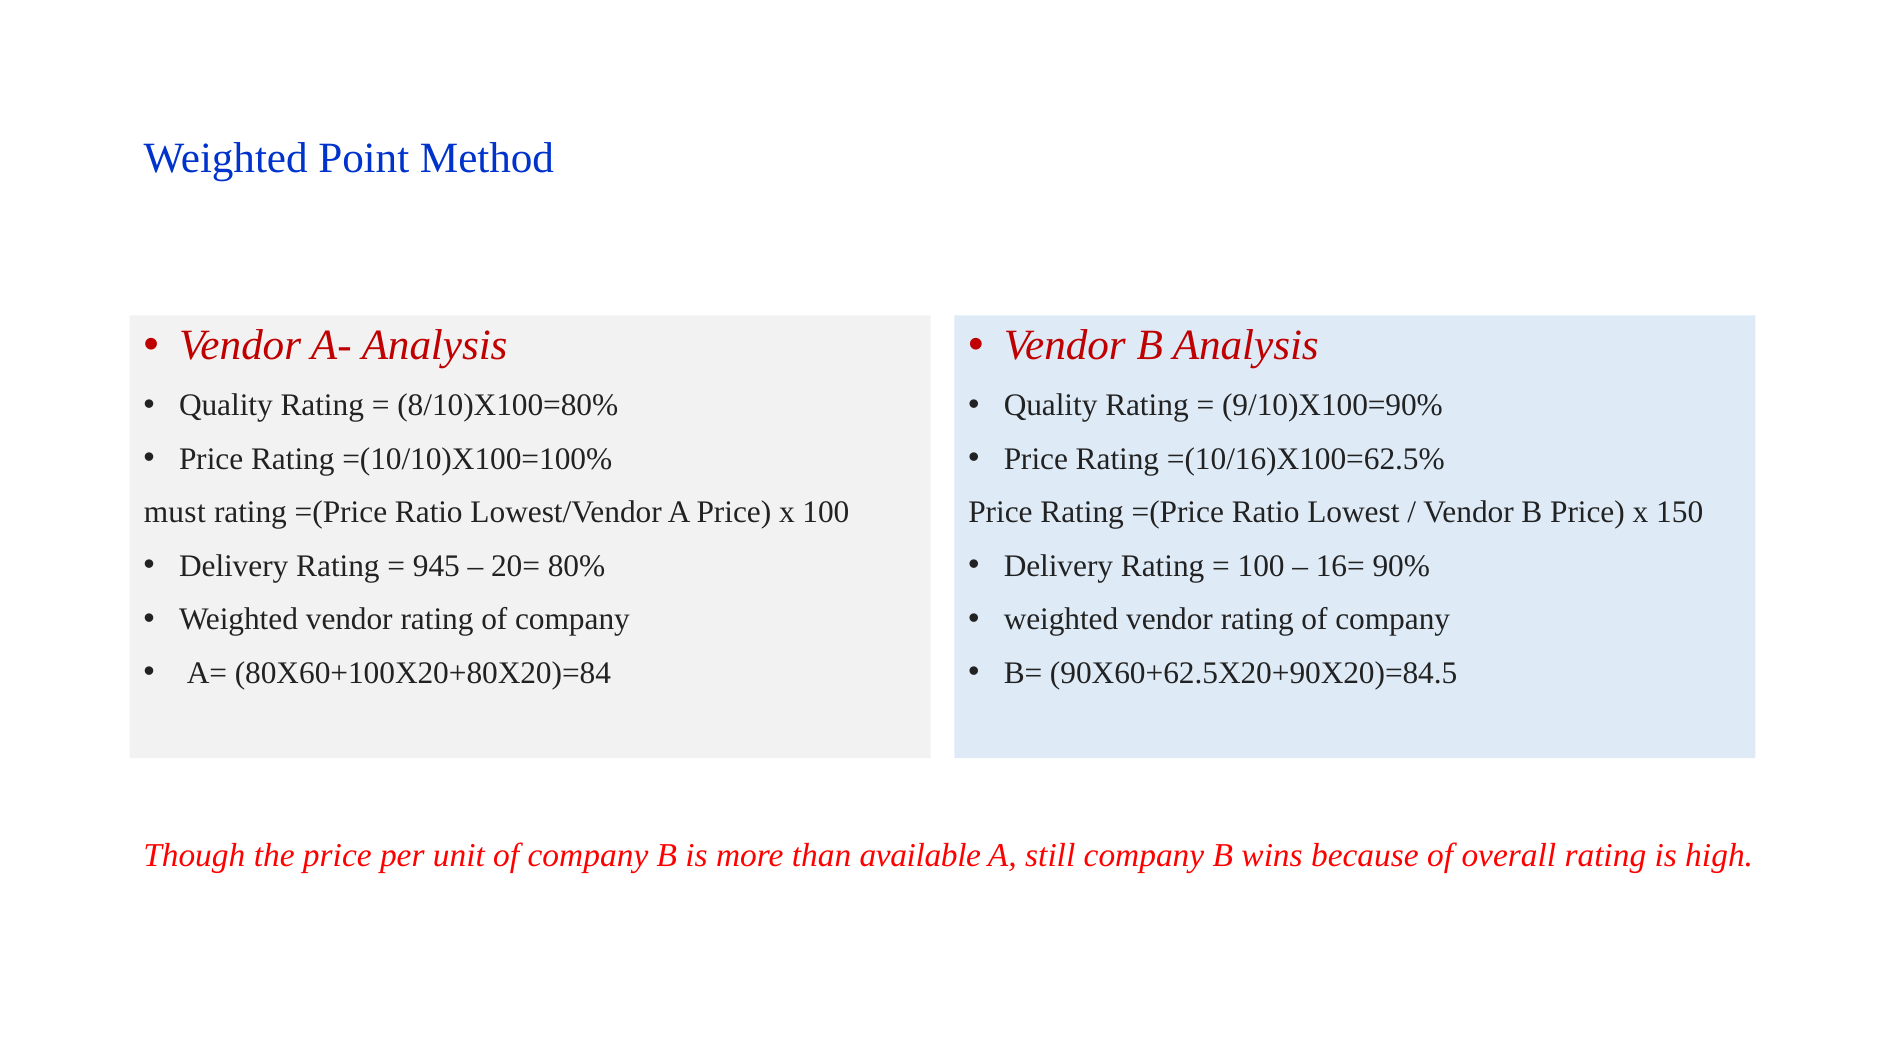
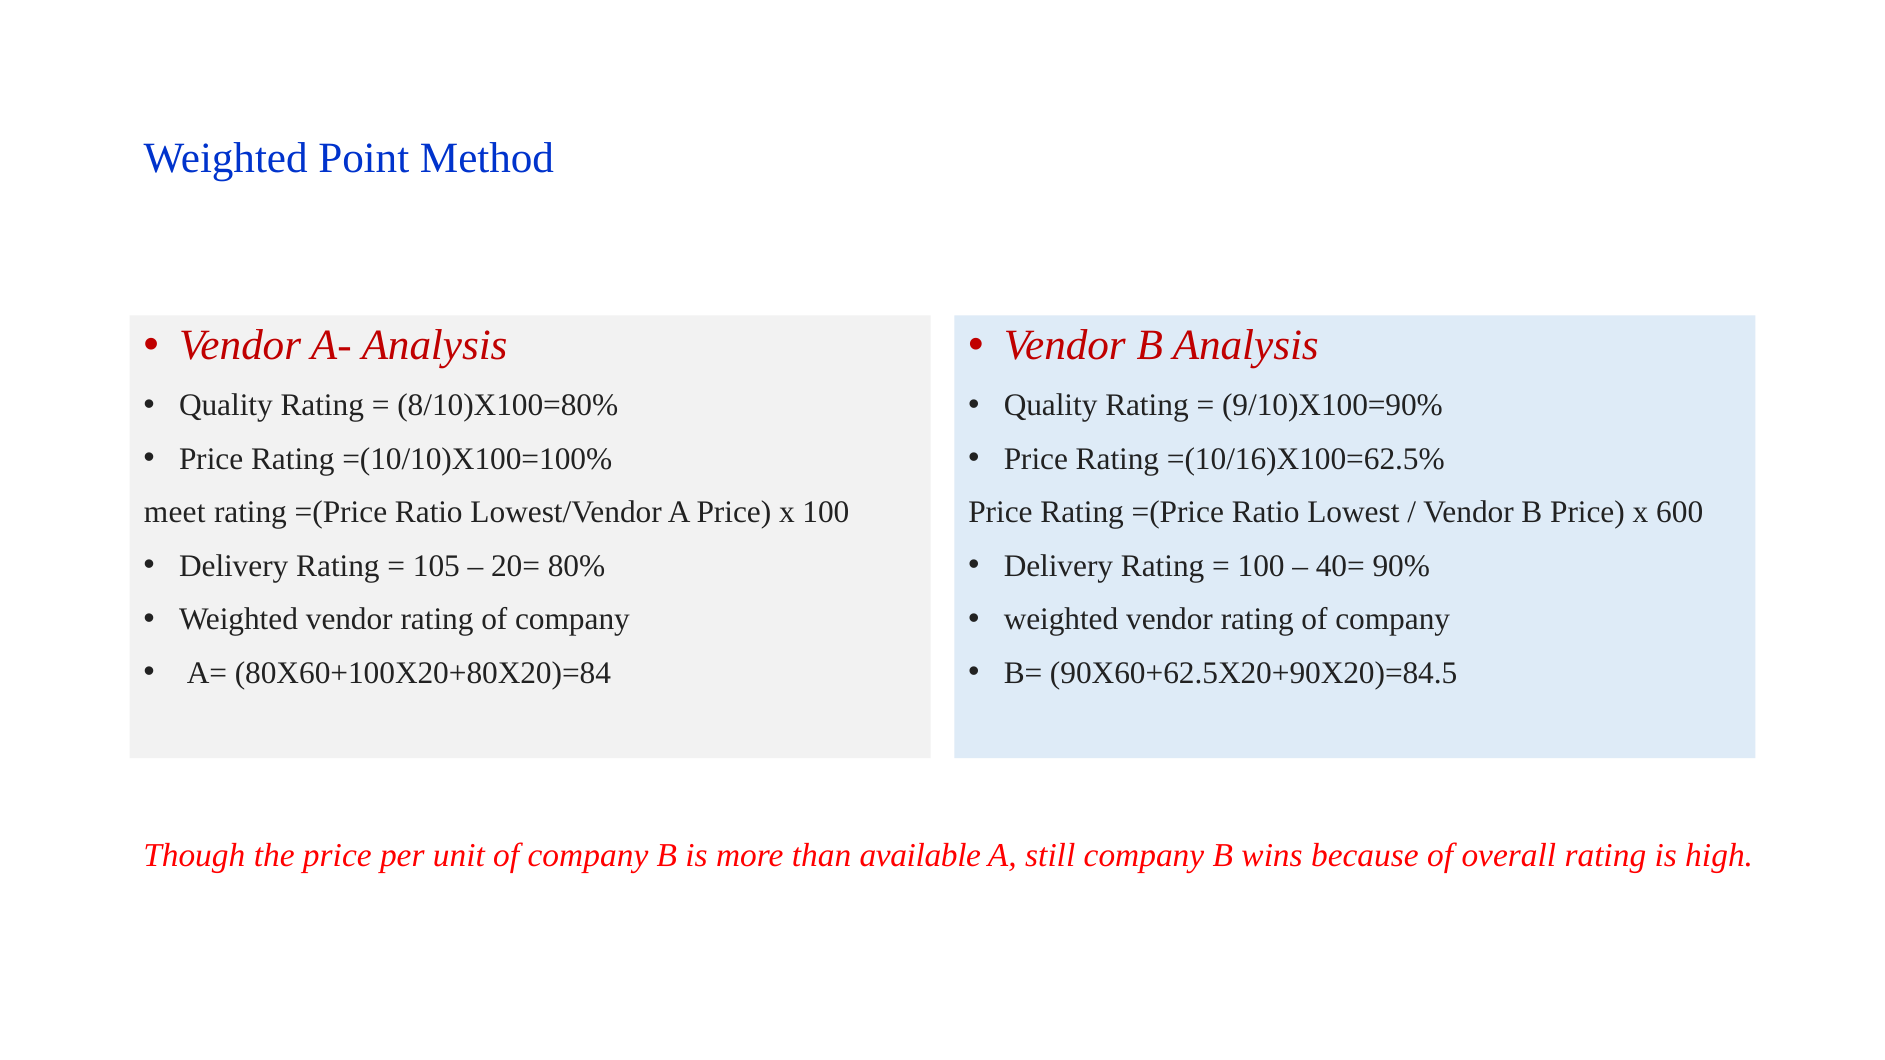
must: must -> meet
150: 150 -> 600
945: 945 -> 105
16=: 16= -> 40=
